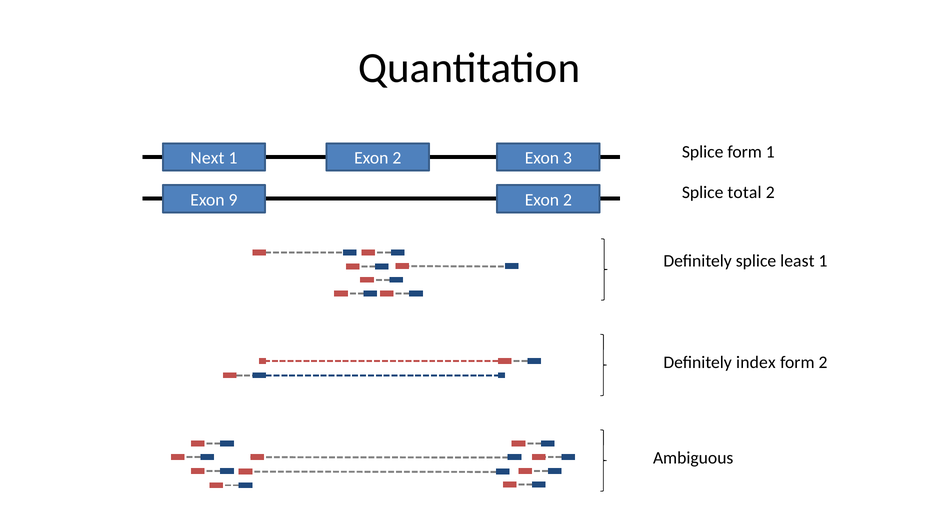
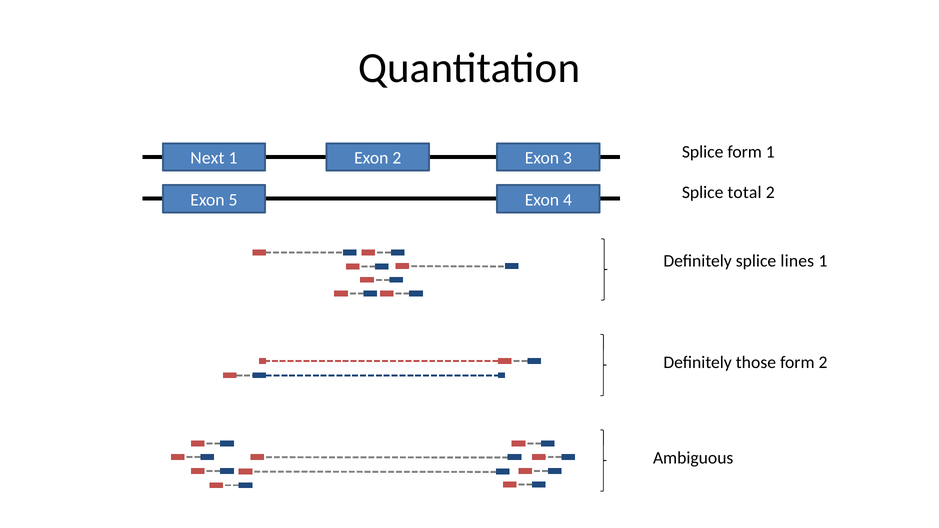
9: 9 -> 5
2 at (567, 200): 2 -> 4
least: least -> lines
index: index -> those
